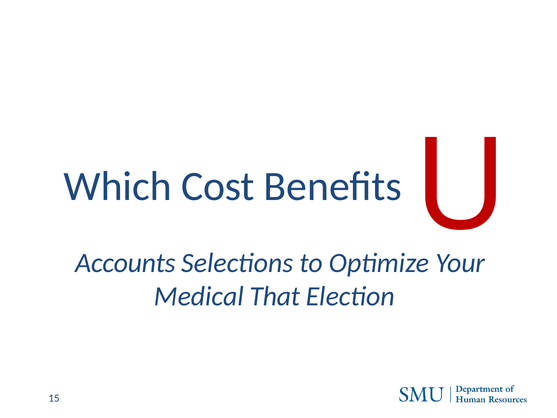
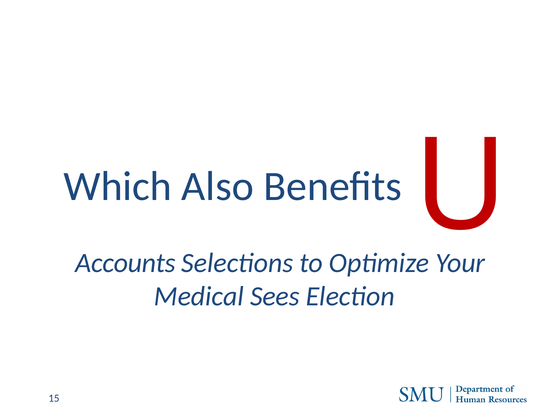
Cost: Cost -> Also
That: That -> Sees
